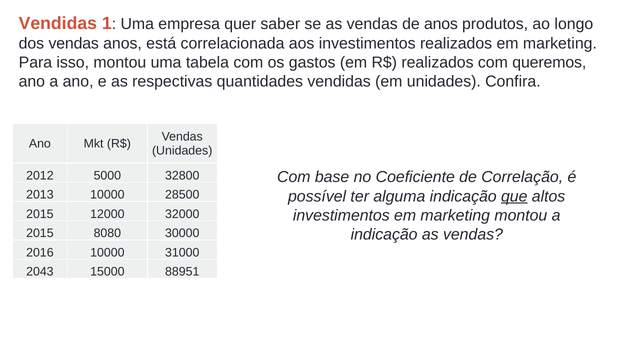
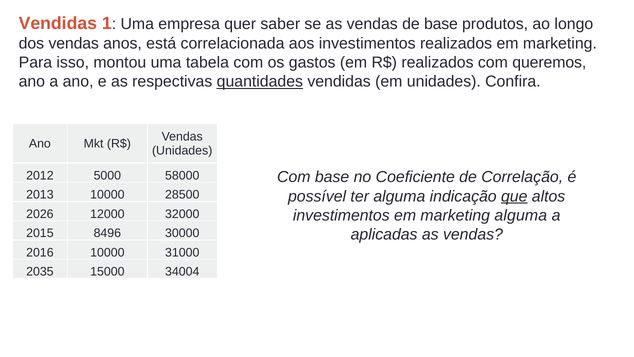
de anos: anos -> base
quantidades underline: none -> present
32800: 32800 -> 58000
marketing montou: montou -> alguma
2015 at (40, 214): 2015 -> 2026
indicação at (384, 234): indicação -> aplicadas
8080: 8080 -> 8496
2043: 2043 -> 2035
88951: 88951 -> 34004
